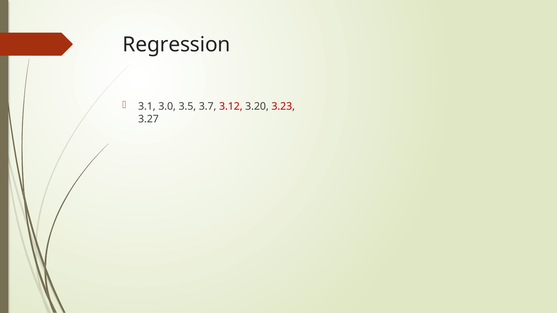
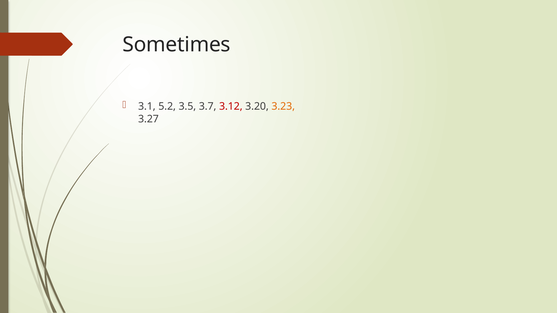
Regression: Regression -> Sometimes
3.0: 3.0 -> 5.2
3.23 colour: red -> orange
